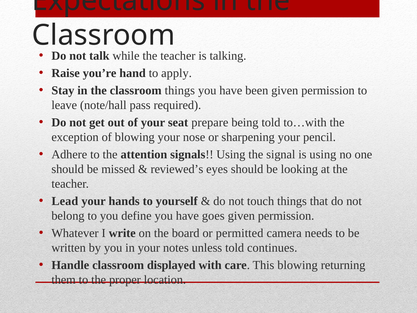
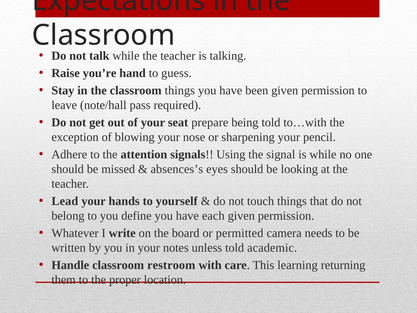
apply: apply -> guess
is using: using -> while
reviewed’s: reviewed’s -> absences’s
goes: goes -> each
continues: continues -> academic
displayed: displayed -> restroom
This blowing: blowing -> learning
